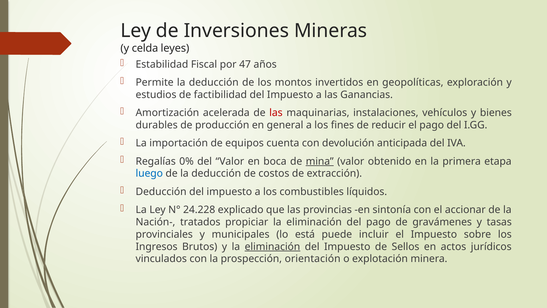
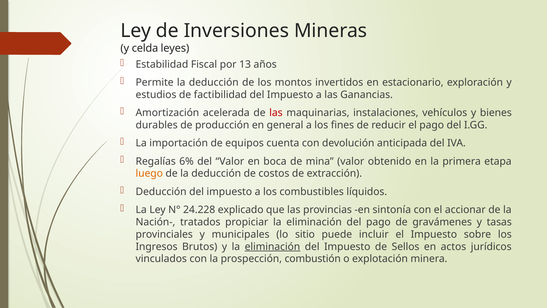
47: 47 -> 13
geopolíticas: geopolíticas -> estacionario
0%: 0% -> 6%
mina underline: present -> none
luego colour: blue -> orange
está: está -> sitio
orientación: orientación -> combustión
